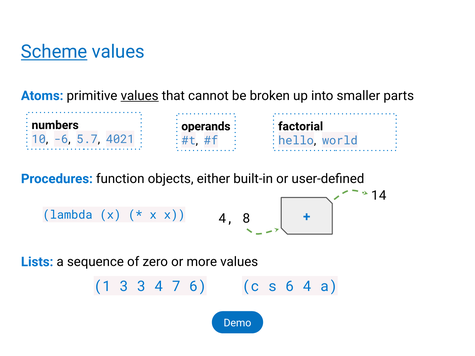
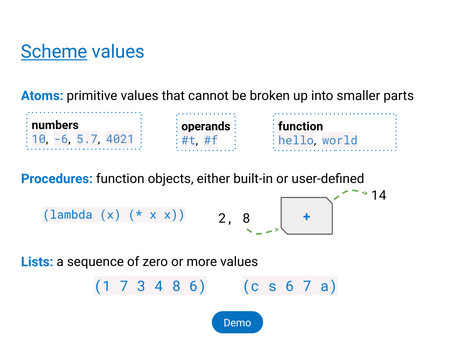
values at (140, 96) underline: present -> none
factorial at (301, 126): factorial -> function
4 at (226, 219): 4 -> 2
1 3: 3 -> 7
4 7: 7 -> 8
6 4: 4 -> 7
